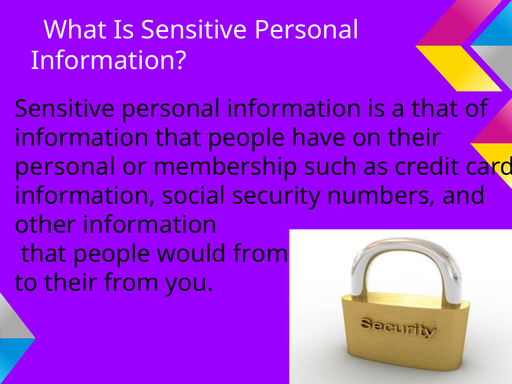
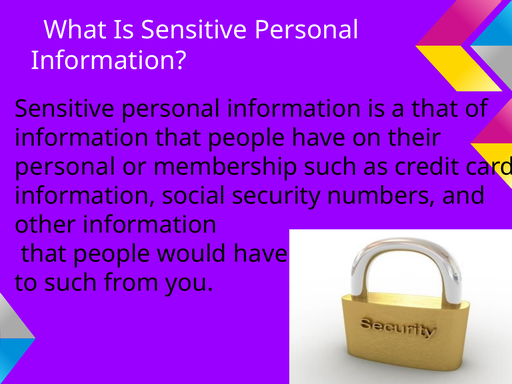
would from: from -> have
to their: their -> such
